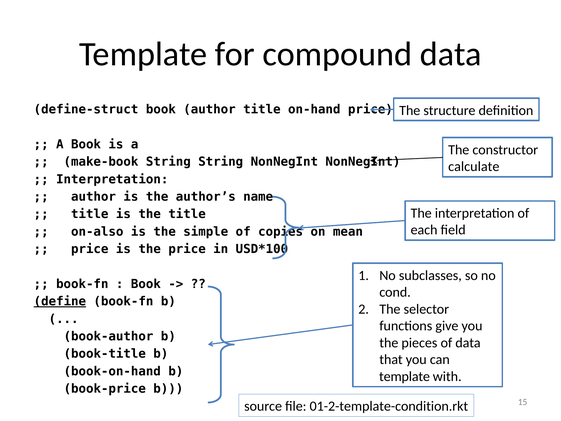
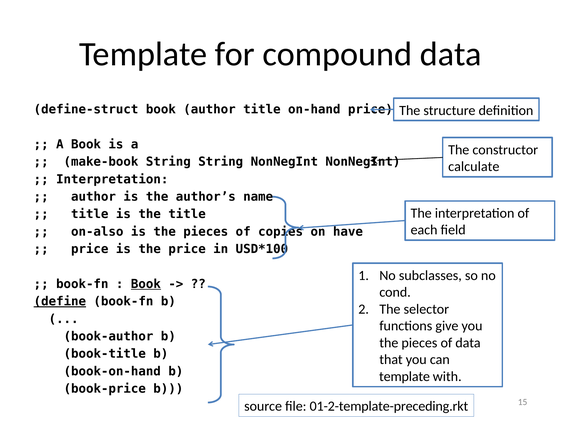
is the simple: simple -> pieces
mean: mean -> have
Book at (146, 284) underline: none -> present
01-2-template-condition.rkt: 01-2-template-condition.rkt -> 01-2-template-preceding.rkt
